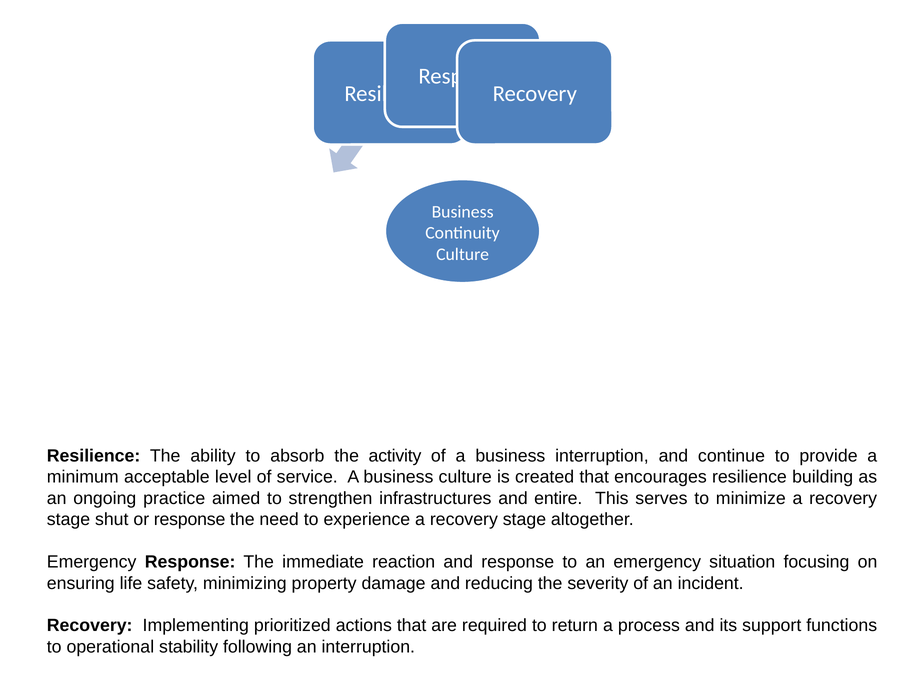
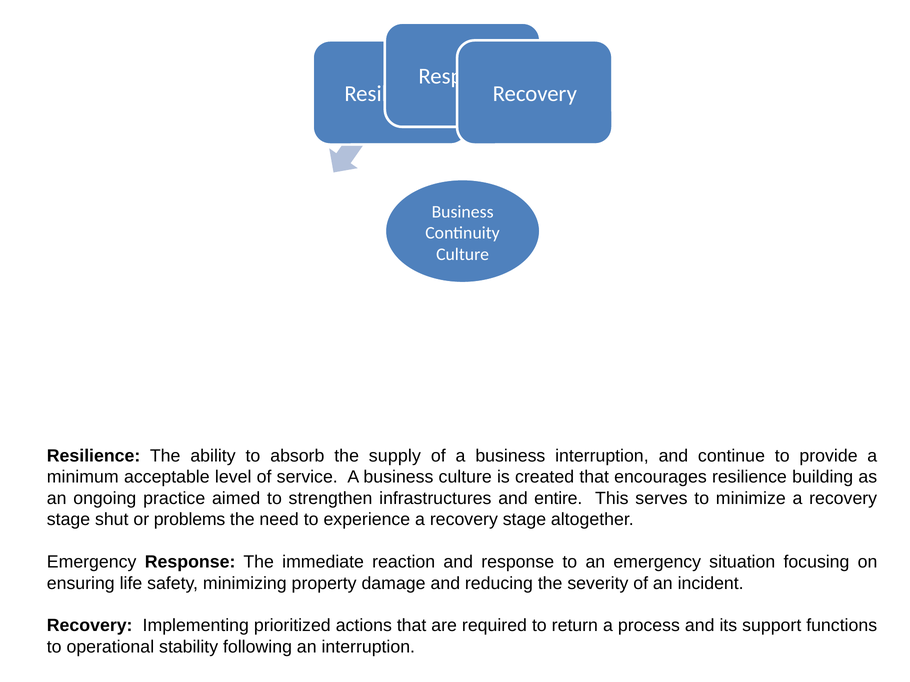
activity: activity -> supply
or response: response -> problems
